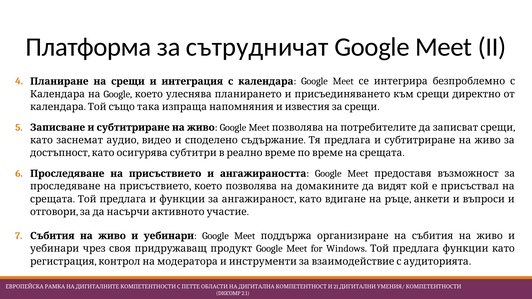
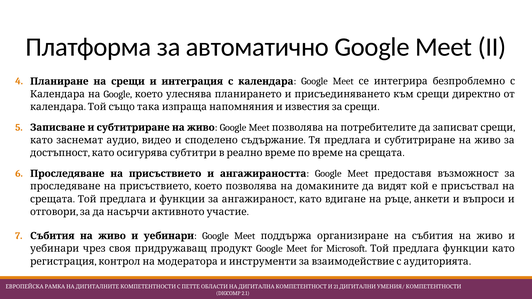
сътрудничат: сътрудничат -> автоматично
Windows: Windows -> Microsoft
